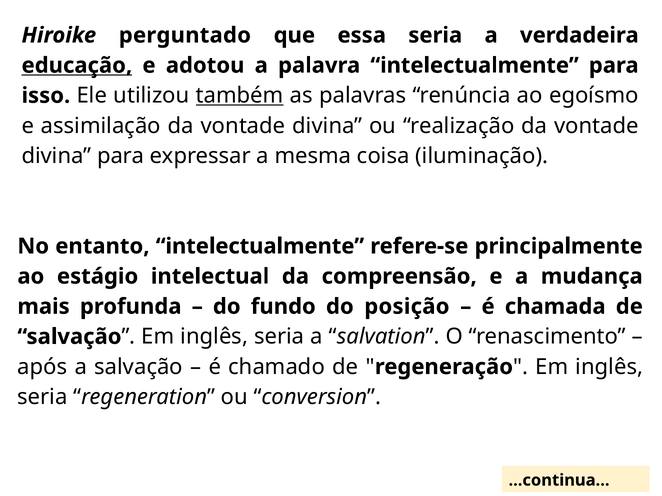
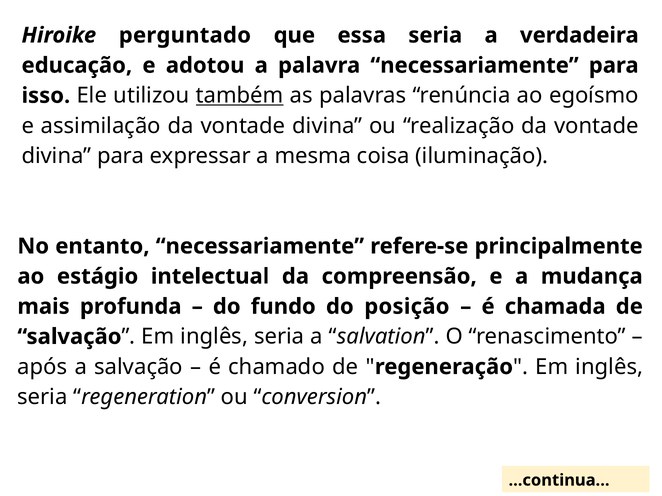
educação underline: present -> none
palavra intelectualmente: intelectualmente -> necessariamente
entanto intelectualmente: intelectualmente -> necessariamente
